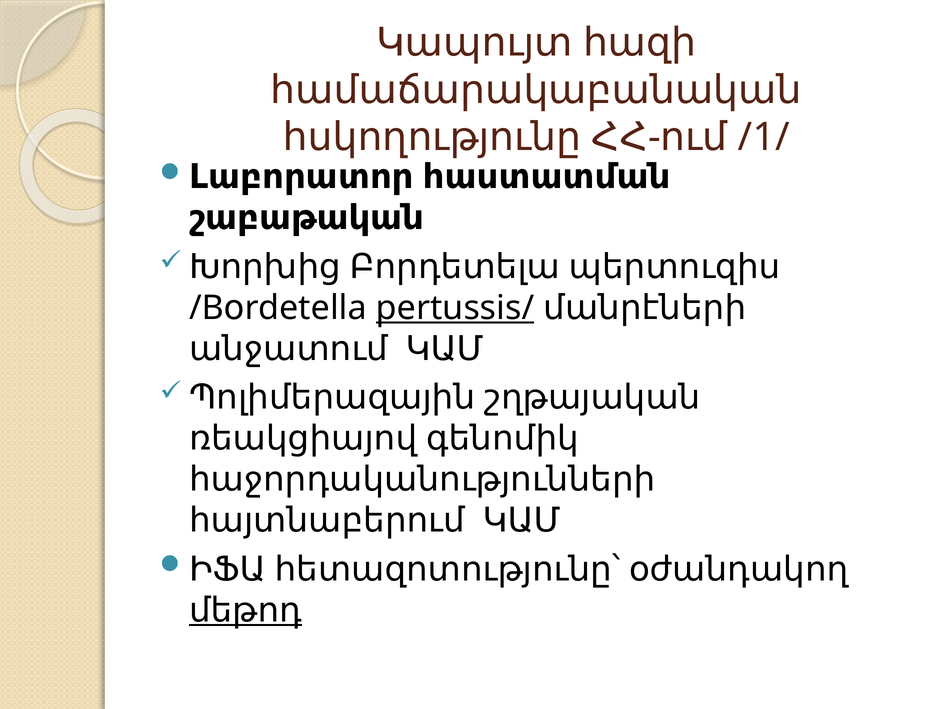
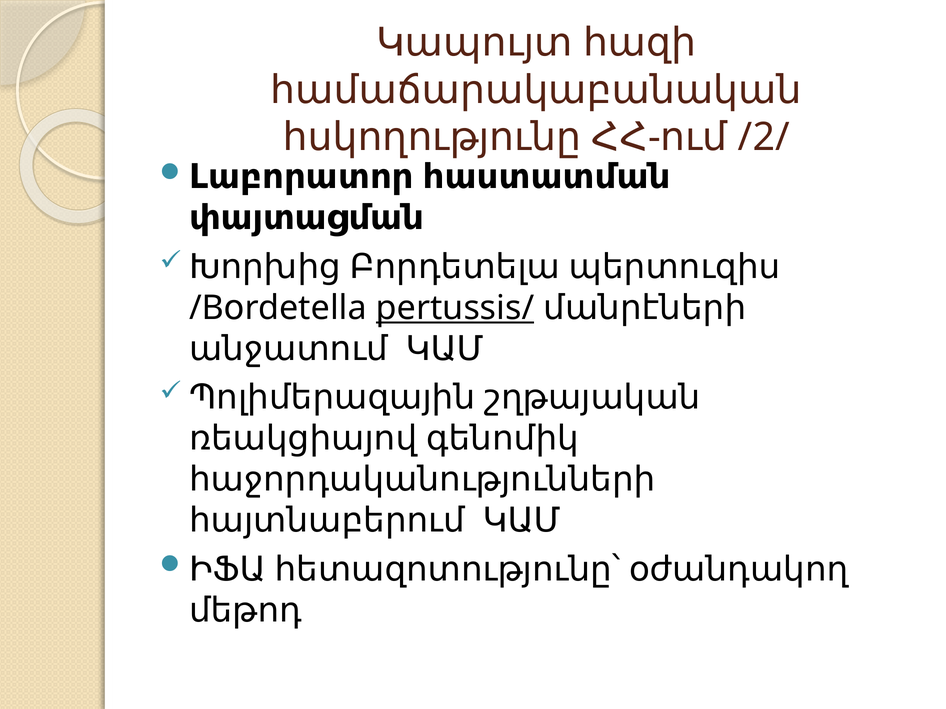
/1/: /1/ -> /2/
շաբաթական: շաբաթական -> փայտացման
մեթոդ underline: present -> none
